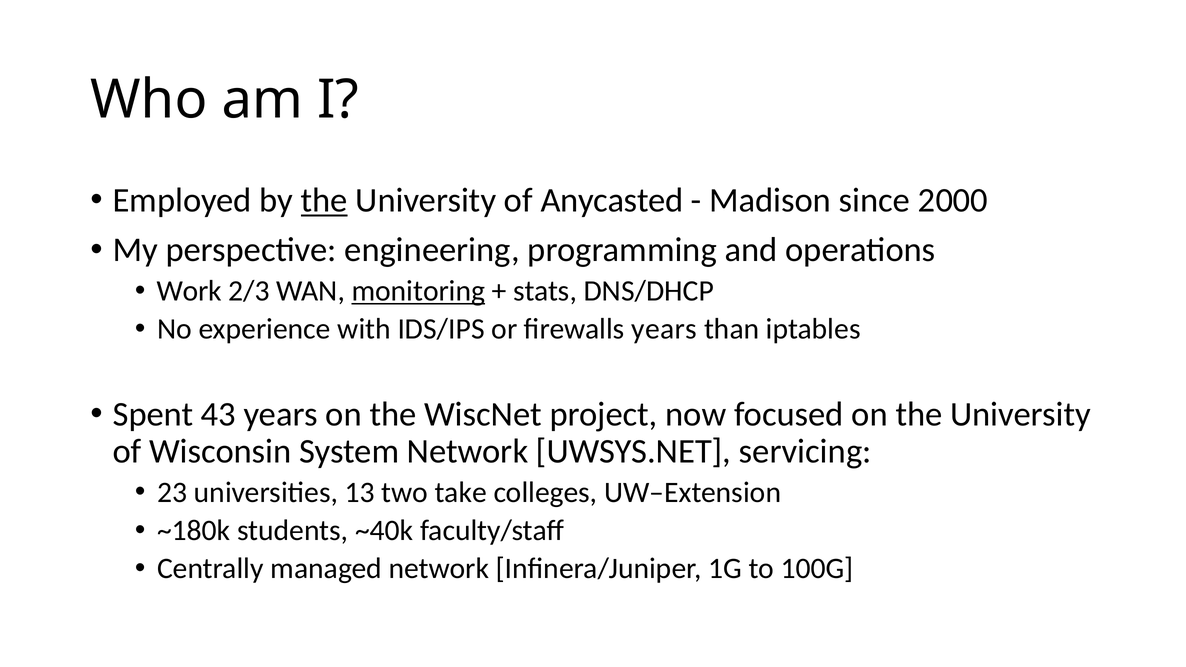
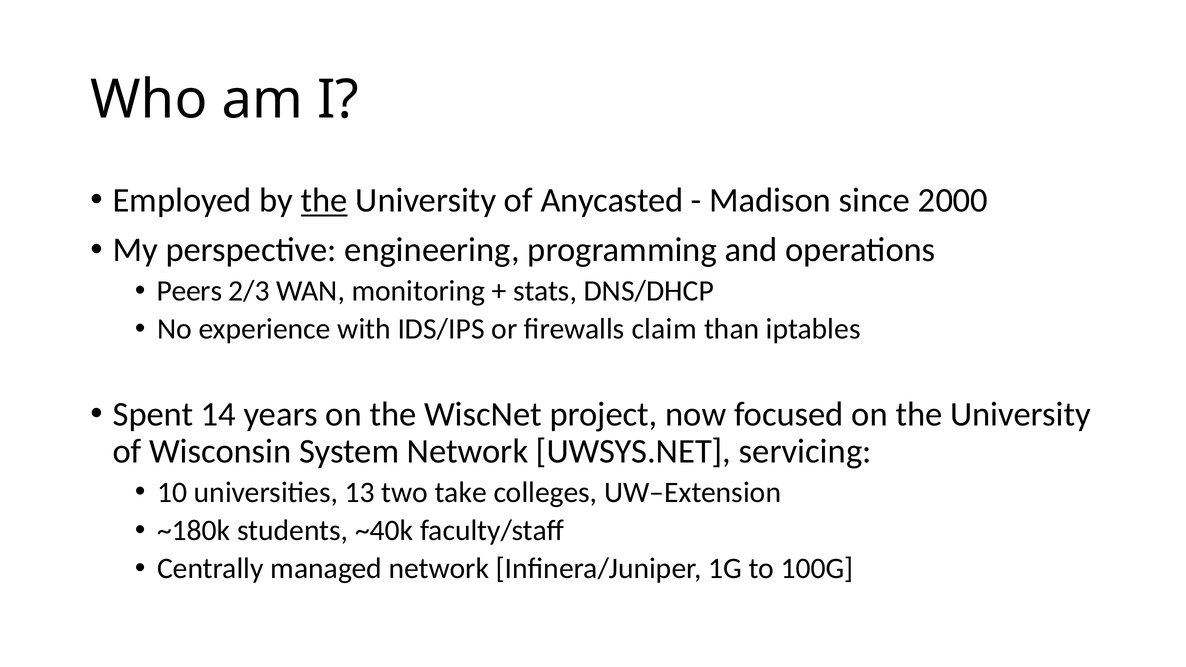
Work: Work -> Peers
monitoring underline: present -> none
firewalls years: years -> claim
43: 43 -> 14
23: 23 -> 10
